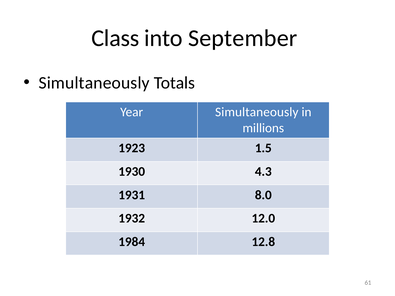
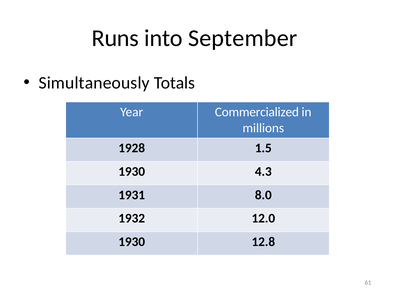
Class: Class -> Runs
Year Simultaneously: Simultaneously -> Commercialized
1923: 1923 -> 1928
1984 at (132, 242): 1984 -> 1930
